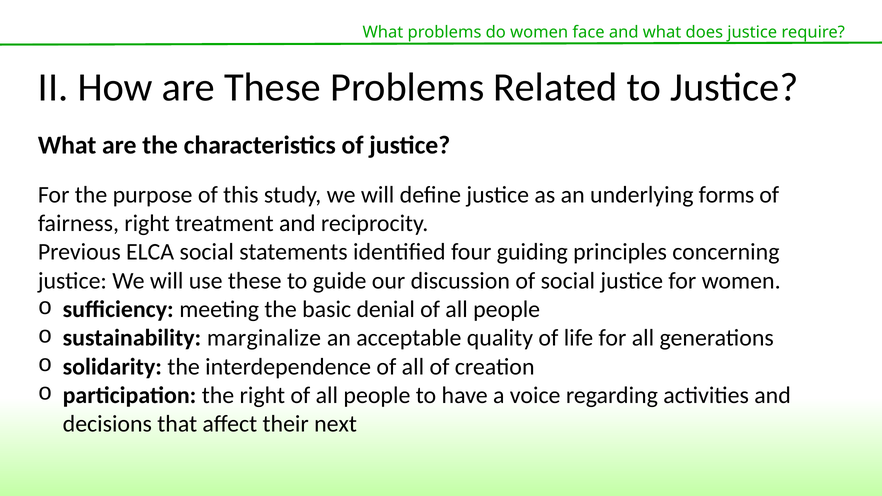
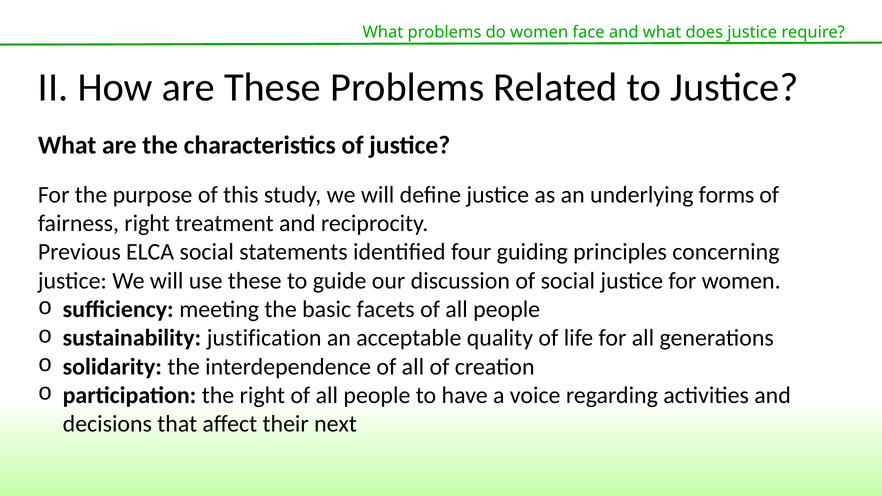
denial: denial -> facets
marginalize: marginalize -> justification
